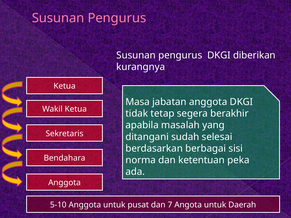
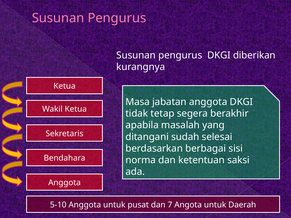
peka: peka -> saksi
